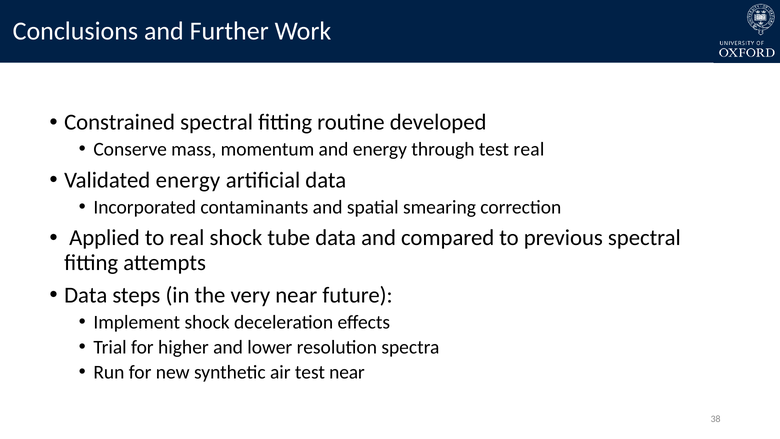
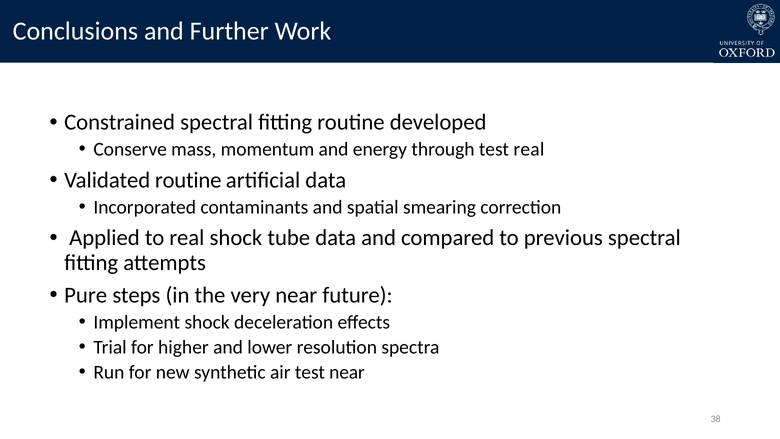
Validated energy: energy -> routine
Data at (86, 295): Data -> Pure
